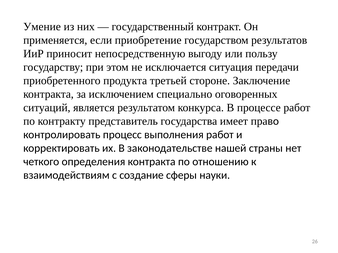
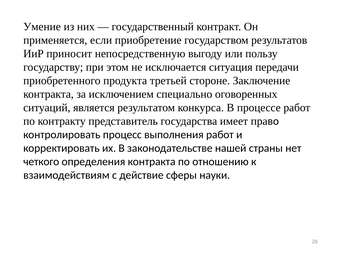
создание: создание -> действие
